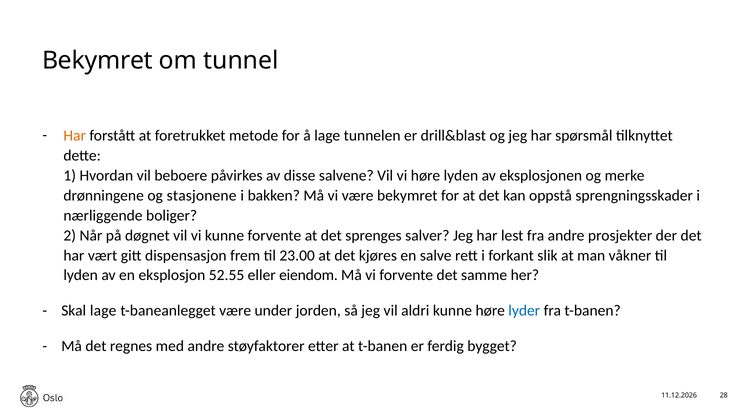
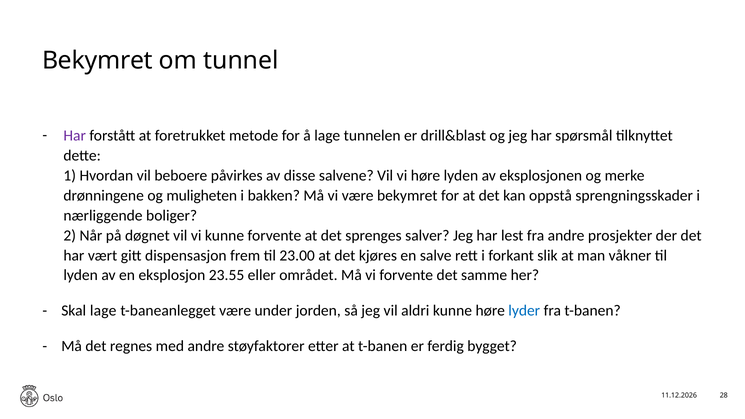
Har at (75, 136) colour: orange -> purple
stasjonene: stasjonene -> muligheten
52.55: 52.55 -> 23.55
eiendom: eiendom -> området
